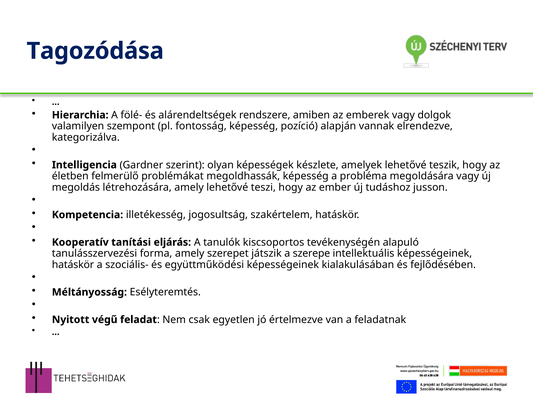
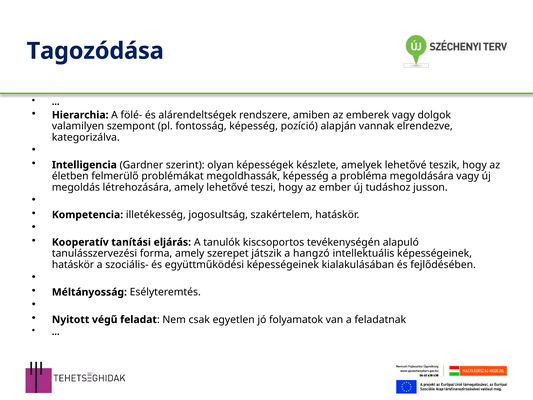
szerepe: szerepe -> hangzó
értelmezve: értelmezve -> folyamatok
